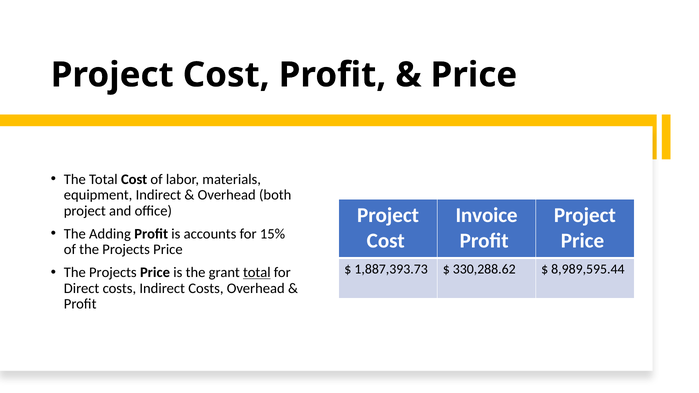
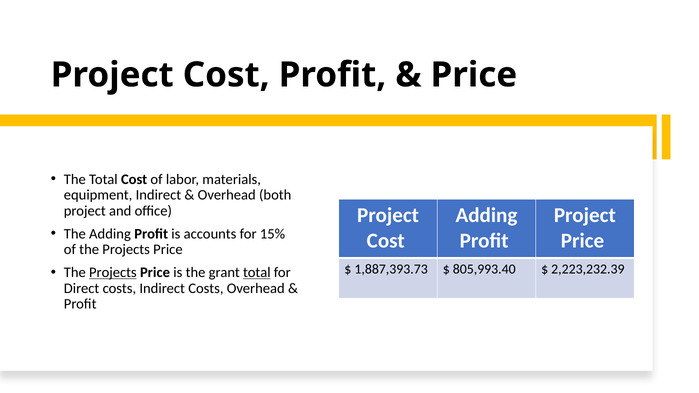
Invoice at (487, 215): Invoice -> Adding
330,288.62: 330,288.62 -> 805,993.40
8,989,595.44: 8,989,595.44 -> 2,223,232.39
Projects at (113, 273) underline: none -> present
